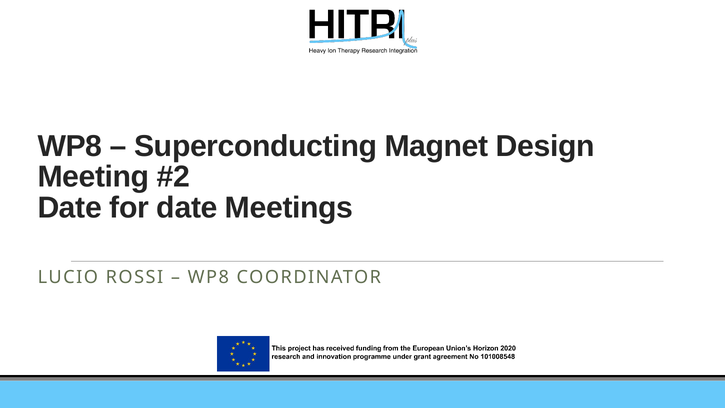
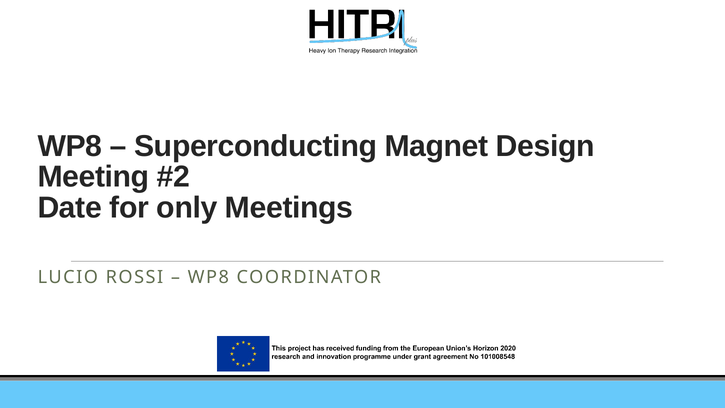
for date: date -> only
